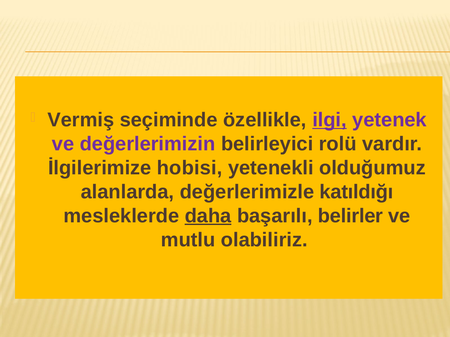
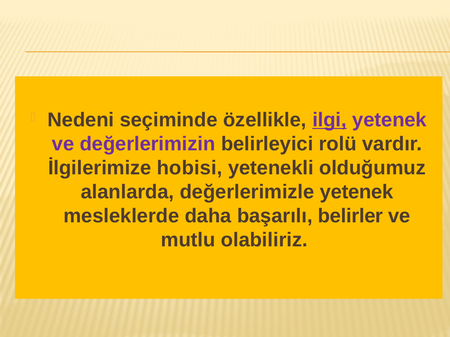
Vermiş: Vermiş -> Nedeni
değerlerimizle katıldığı: katıldığı -> yetenek
daha underline: present -> none
